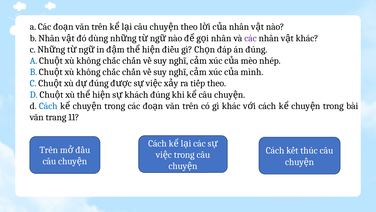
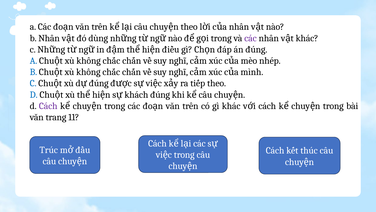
nhân at (221, 38): nhân -> trong
Cách at (48, 106) colour: blue -> purple
Trên at (49, 150): Trên -> Trúc
